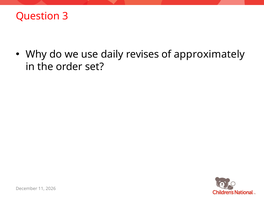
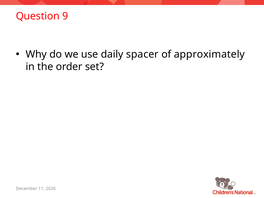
3: 3 -> 9
revises: revises -> spacer
